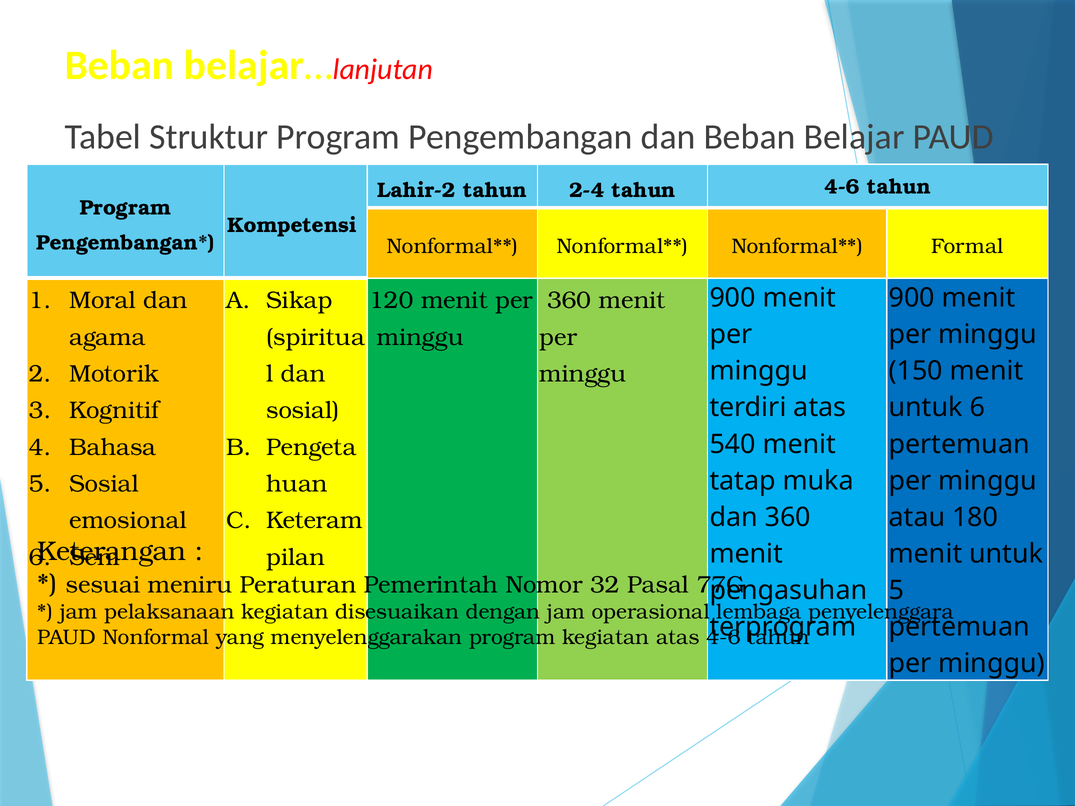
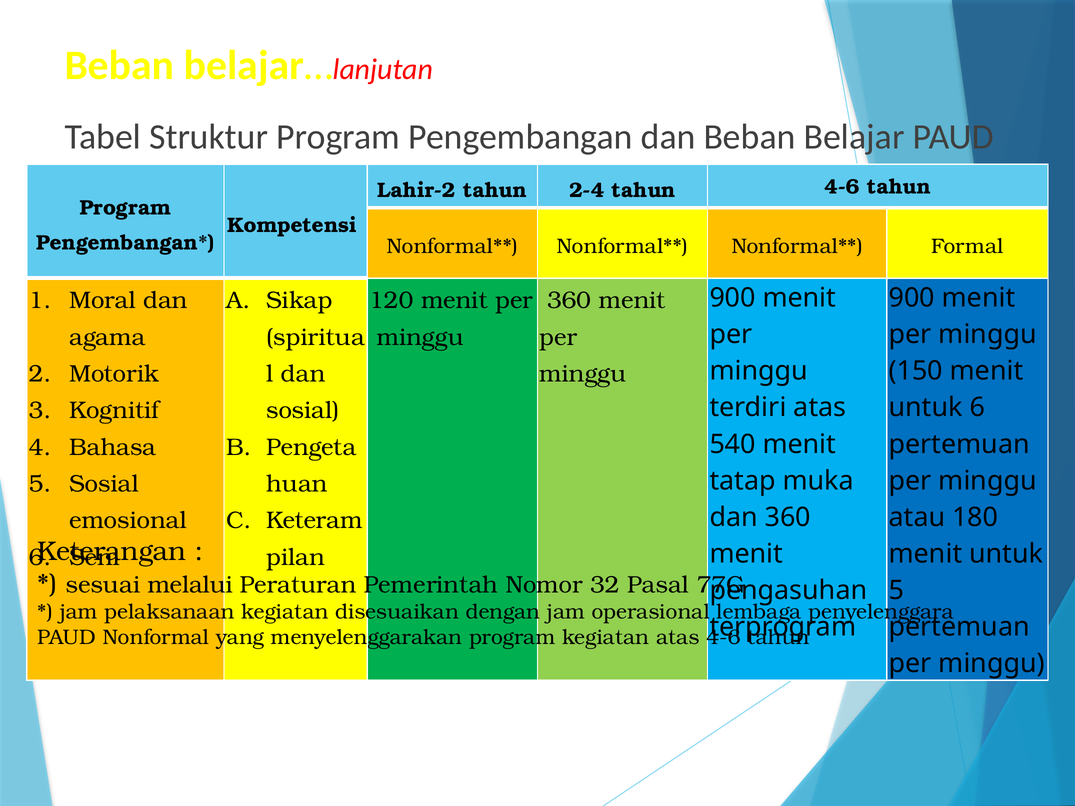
meniru: meniru -> melalui
